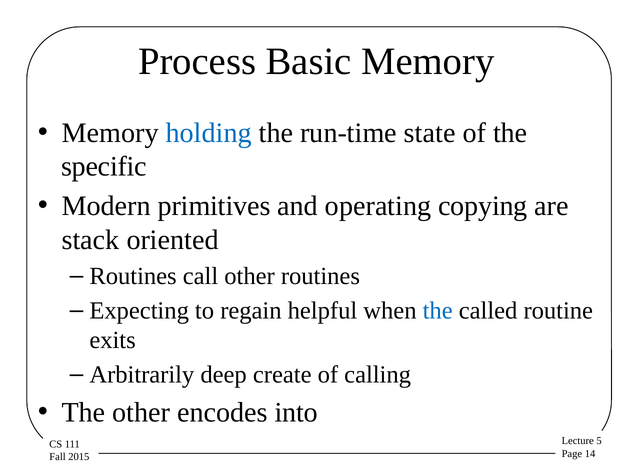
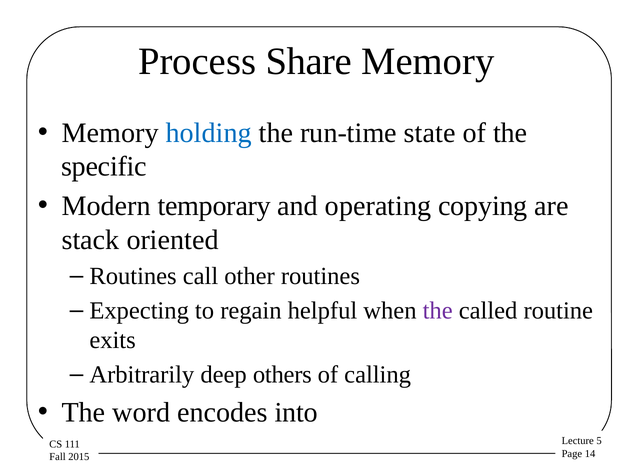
Basic: Basic -> Share
primitives: primitives -> temporary
the at (438, 311) colour: blue -> purple
create: create -> others
The other: other -> word
